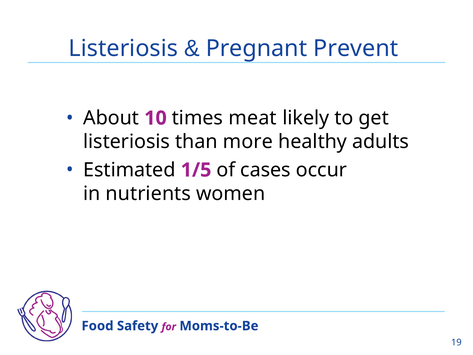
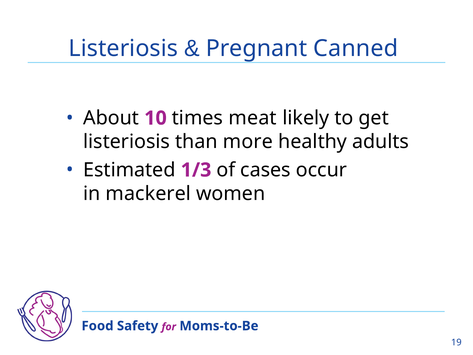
Prevent: Prevent -> Canned
1/5: 1/5 -> 1/3
nutrients: nutrients -> mackerel
